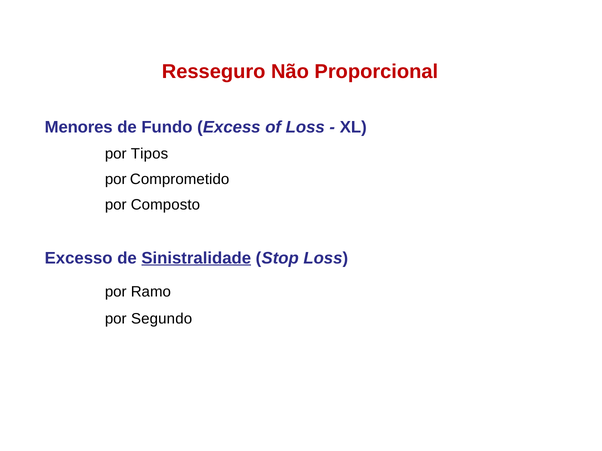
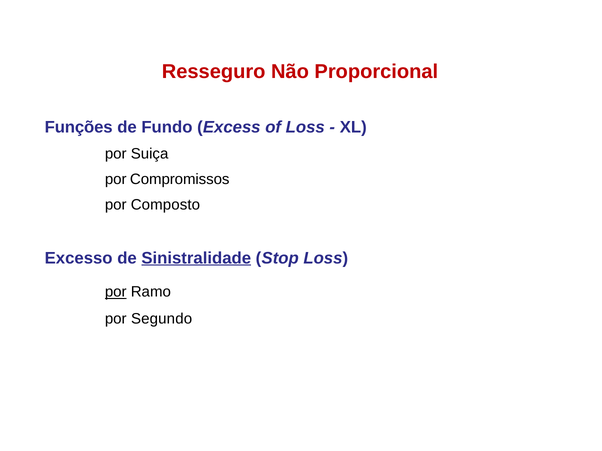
Menores: Menores -> Funções
Tipos: Tipos -> Suiça
Comprometido: Comprometido -> Compromissos
por at (116, 292) underline: none -> present
